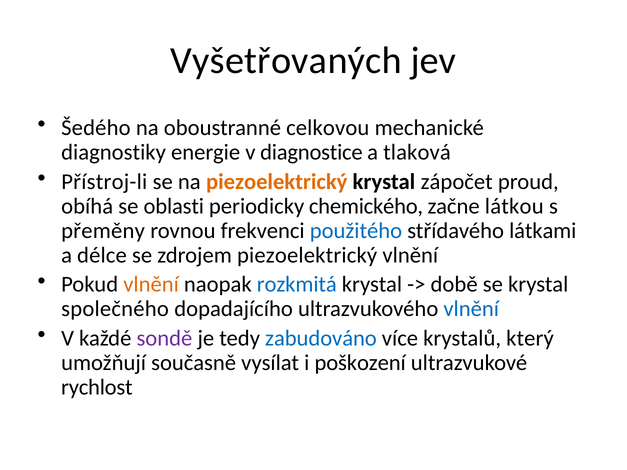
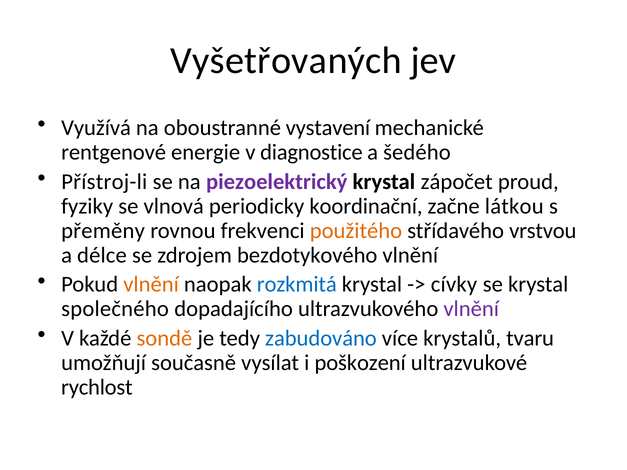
Šedého: Šedého -> Využívá
celkovou: celkovou -> vystavení
diagnostiky: diagnostiky -> rentgenové
tlaková: tlaková -> šedého
piezoelektrický at (277, 182) colour: orange -> purple
obíhá: obíhá -> fyziky
oblasti: oblasti -> vlnová
chemického: chemického -> koordinační
použitého colour: blue -> orange
látkami: látkami -> vrstvou
zdrojem piezoelektrický: piezoelektrický -> bezdotykového
době: době -> cívky
vlnění at (471, 309) colour: blue -> purple
sondě colour: purple -> orange
který: který -> tvaru
